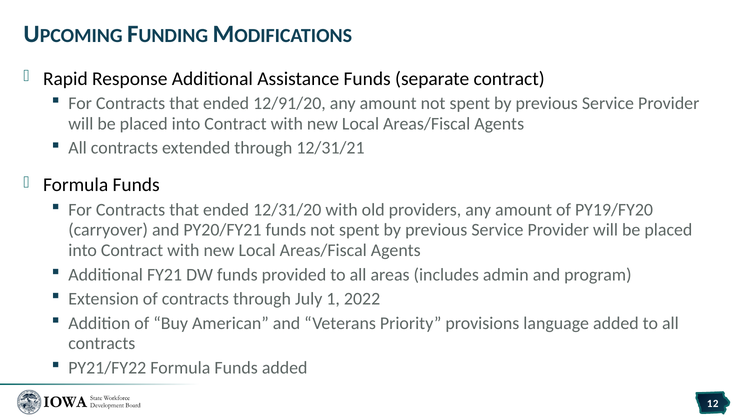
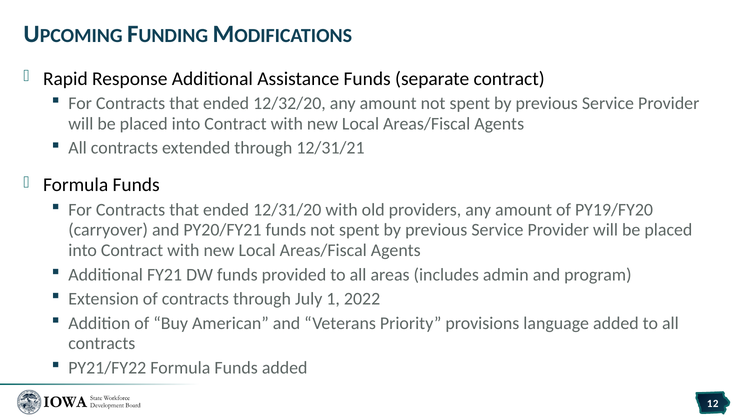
12/91/20: 12/91/20 -> 12/32/20
